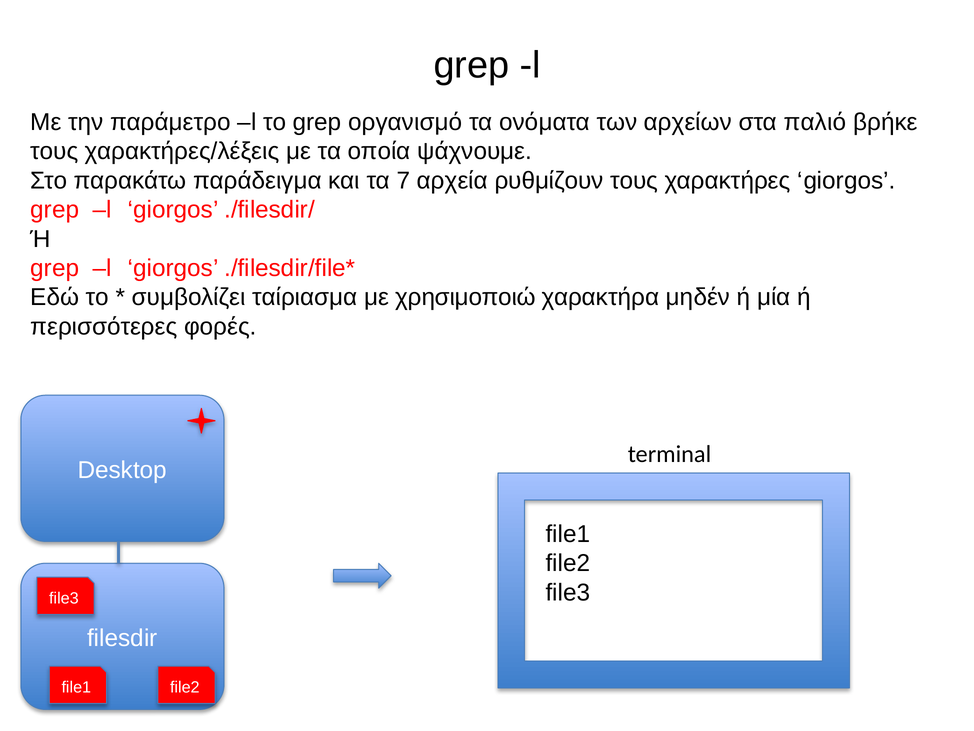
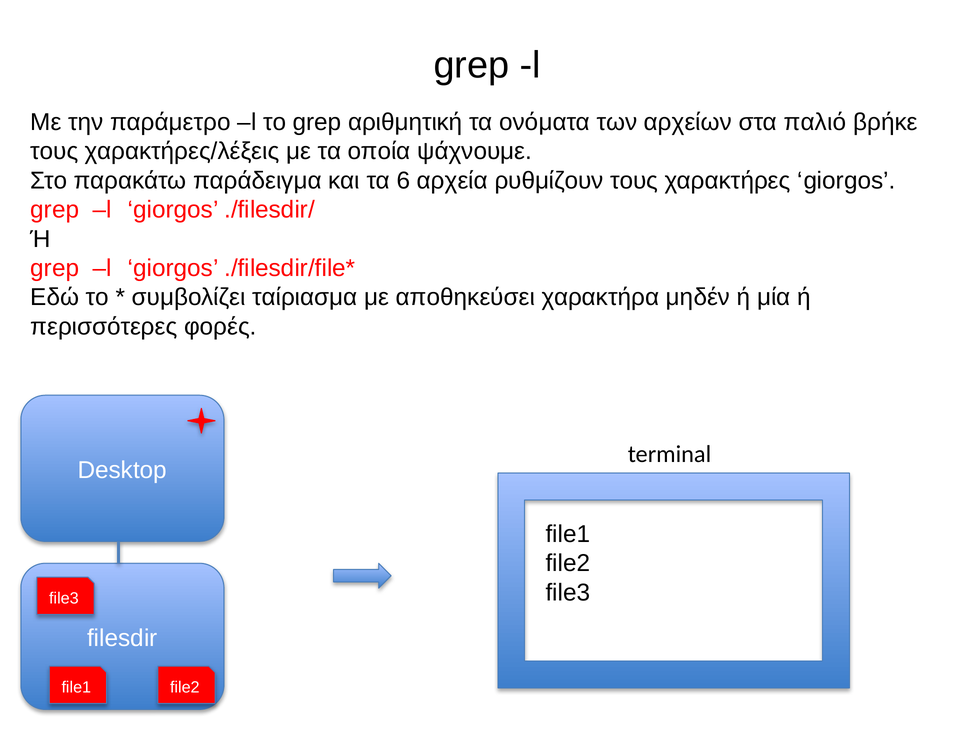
οργανισμό: οργανισμό -> αριθμητική
7: 7 -> 6
χρησιμοποιώ: χρησιμοποιώ -> αποθηκεύσει
